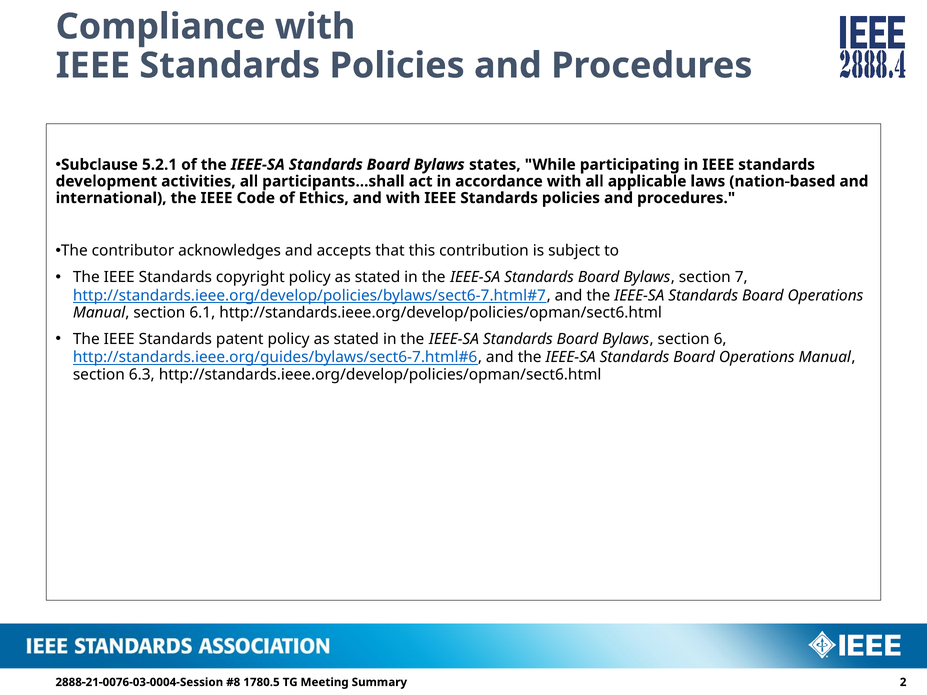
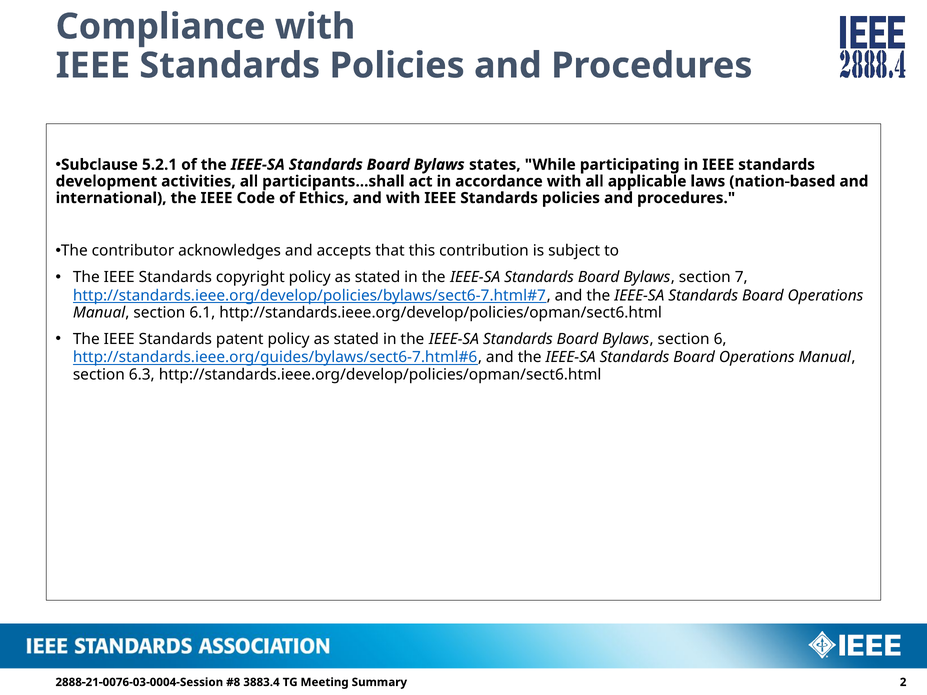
1780.5: 1780.5 -> 3883.4
